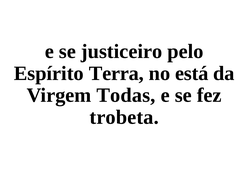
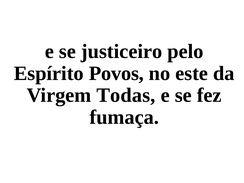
Terra: Terra -> Povos
está: está -> este
trobeta: trobeta -> fumaça
